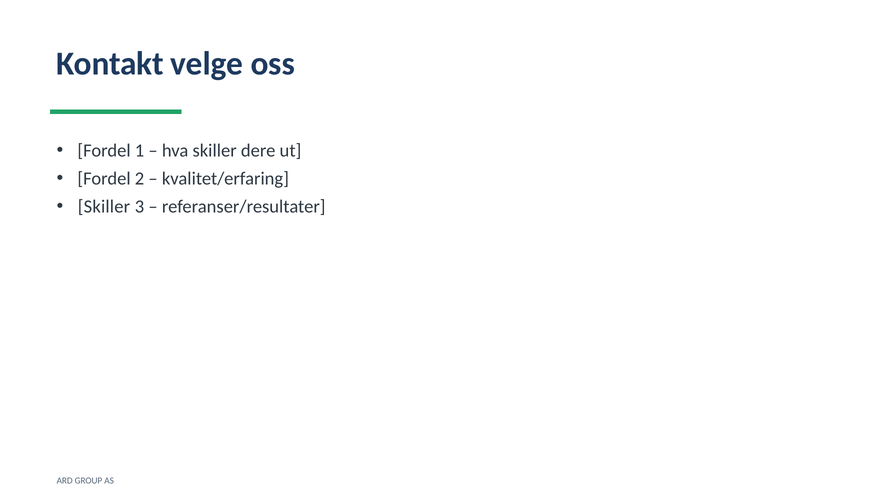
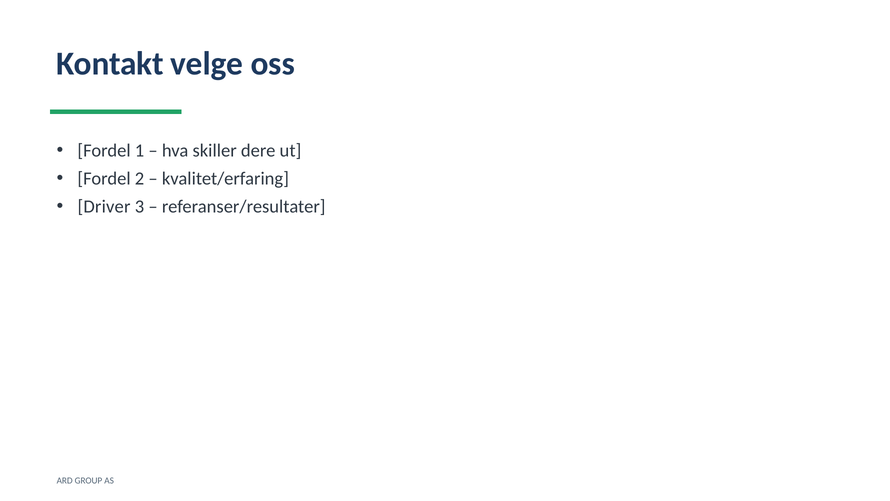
Skiller at (104, 206): Skiller -> Driver
